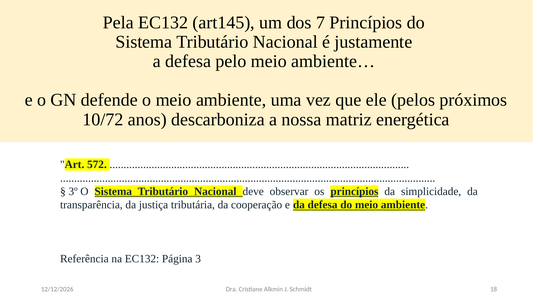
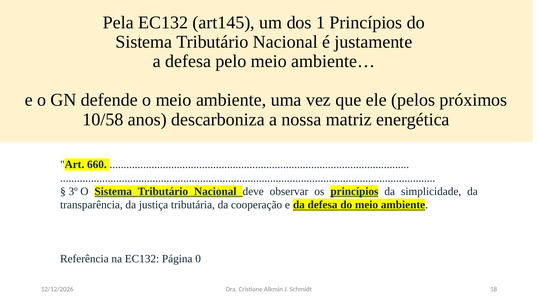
7: 7 -> 1
10/72: 10/72 -> 10/58
572: 572 -> 660
3: 3 -> 0
